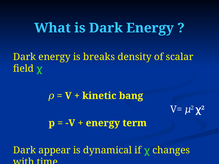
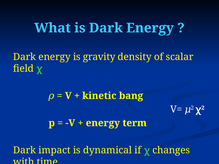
breaks: breaks -> gravity
appear: appear -> impact
